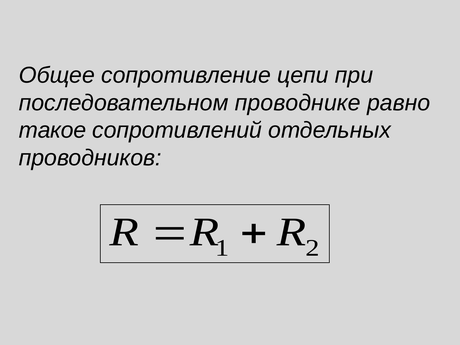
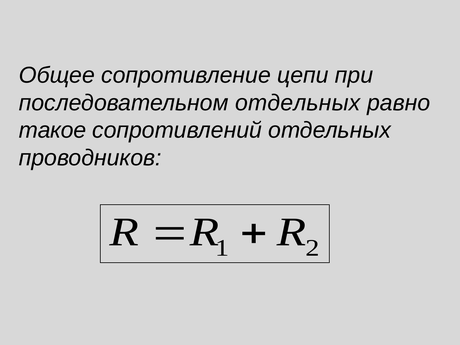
последовательном проводнике: проводнике -> отдельных
